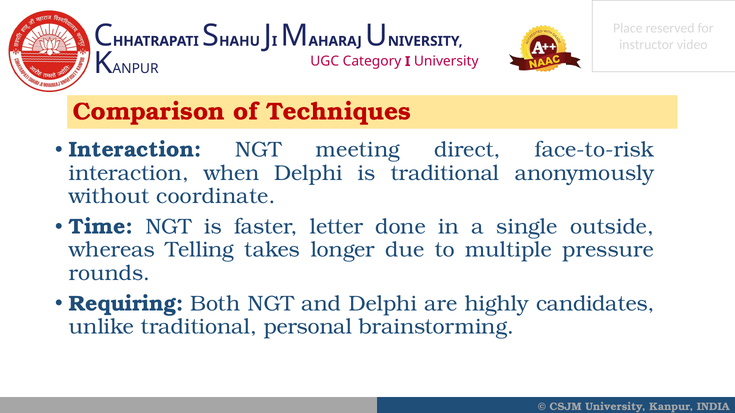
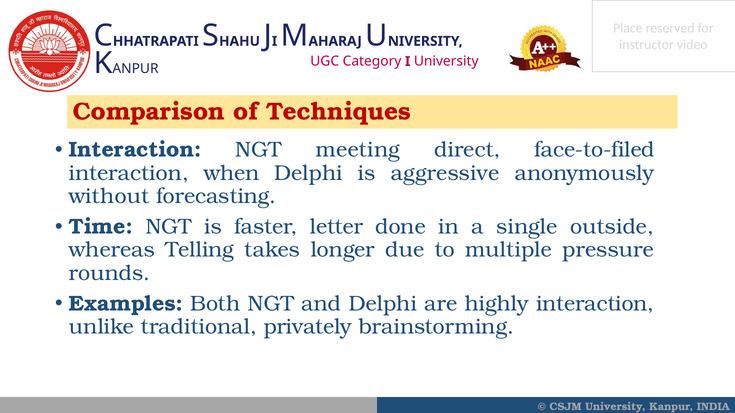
face-to-risk: face-to-risk -> face-to-filed
is traditional: traditional -> aggressive
coordinate: coordinate -> forecasting
Requiring: Requiring -> Examples
highly candidates: candidates -> interaction
personal: personal -> privately
